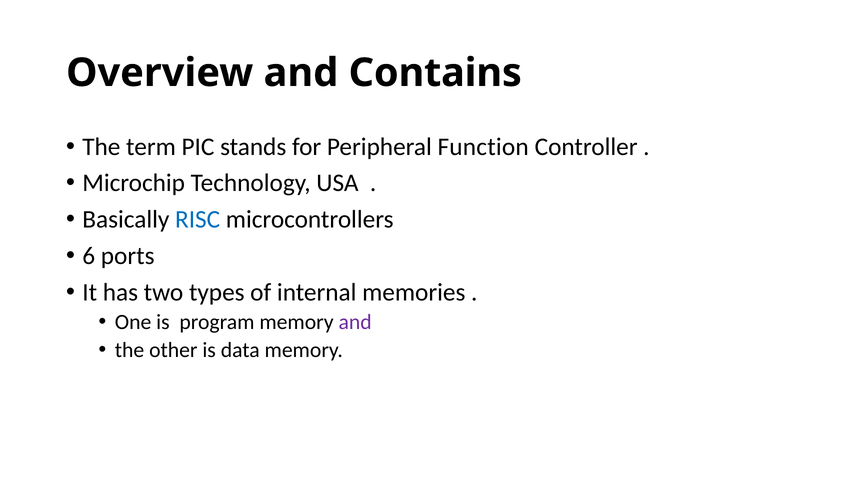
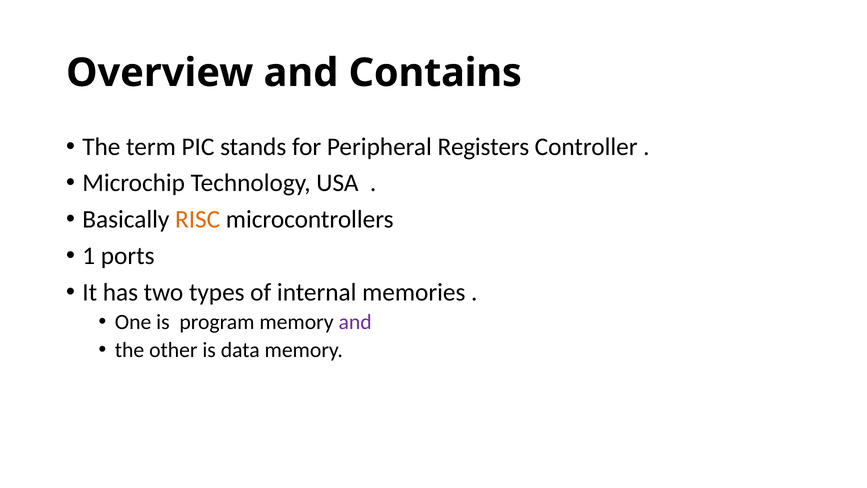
Function: Function -> Registers
RISC colour: blue -> orange
6: 6 -> 1
